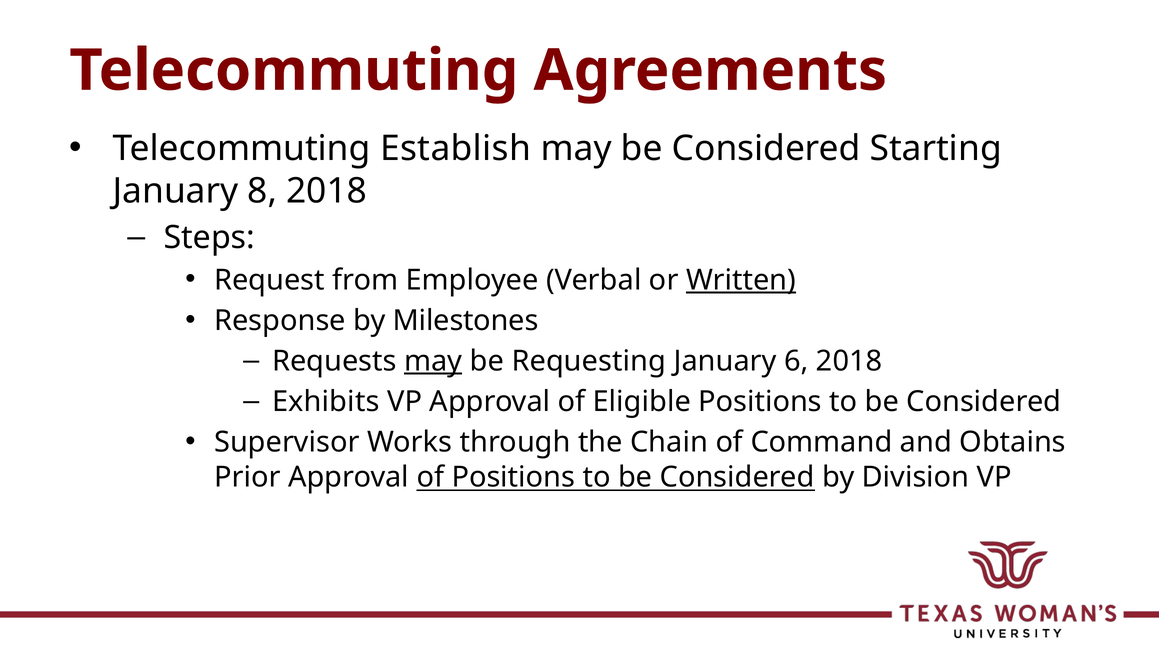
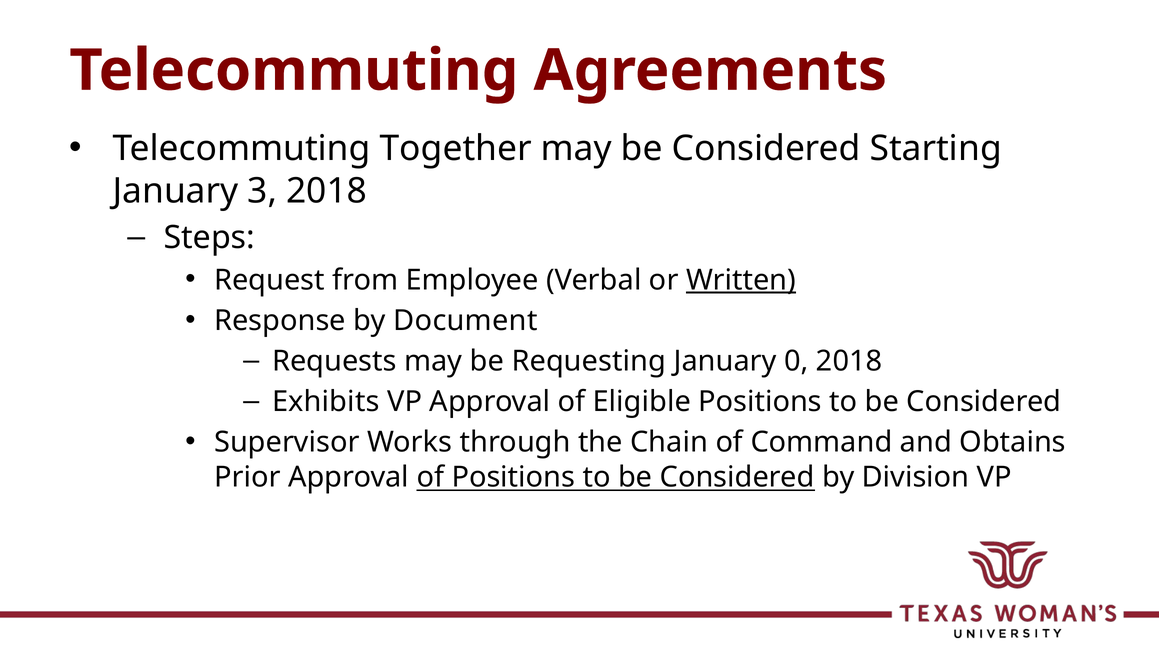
Establish: Establish -> Together
8: 8 -> 3
Milestones: Milestones -> Document
may at (433, 361) underline: present -> none
6: 6 -> 0
